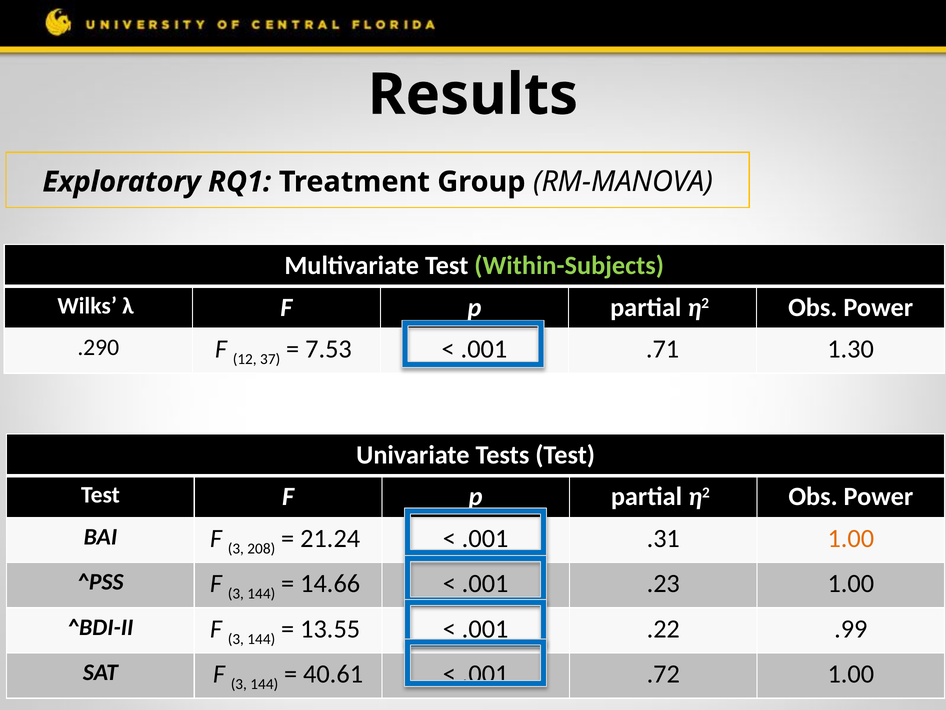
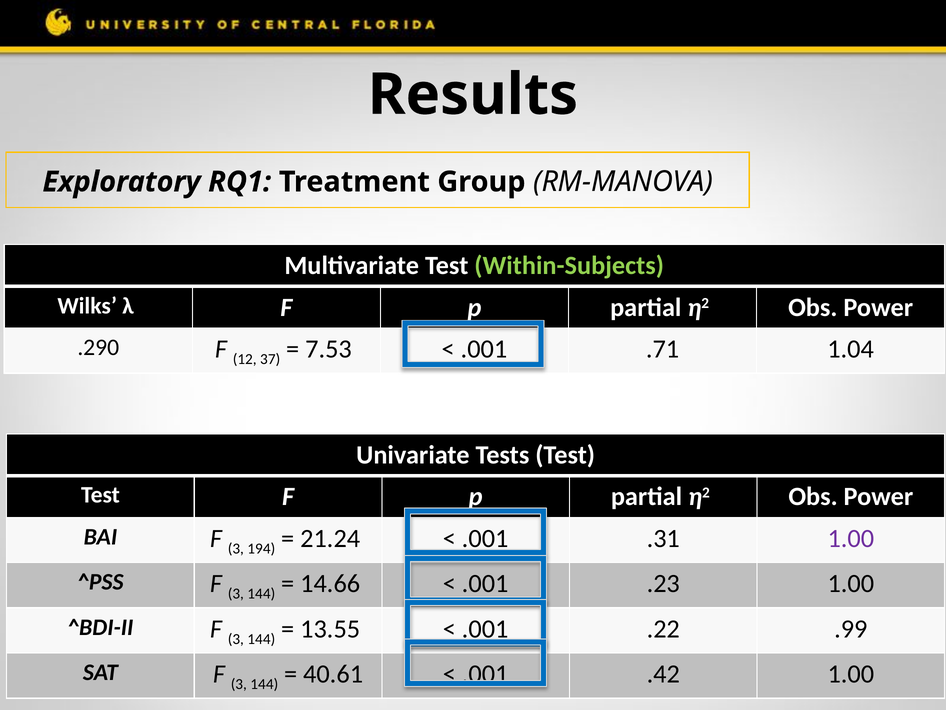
1.30: 1.30 -> 1.04
208: 208 -> 194
1.00 at (851, 538) colour: orange -> purple
.72: .72 -> .42
